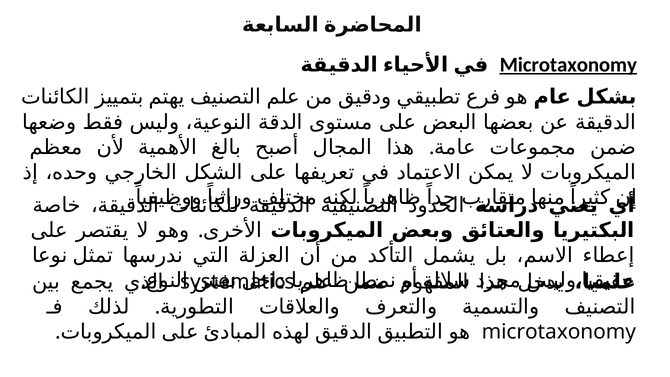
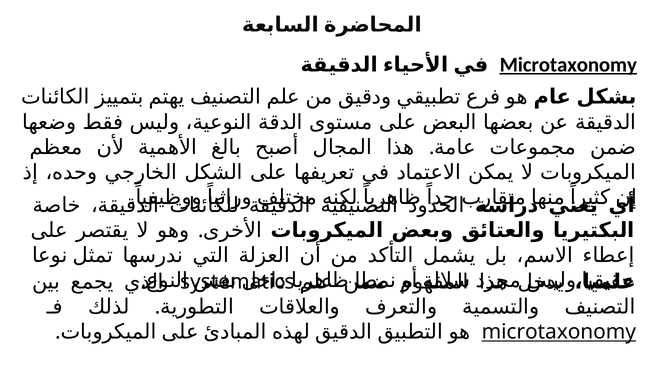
microtaxonomy at (559, 332) underline: none -> present
